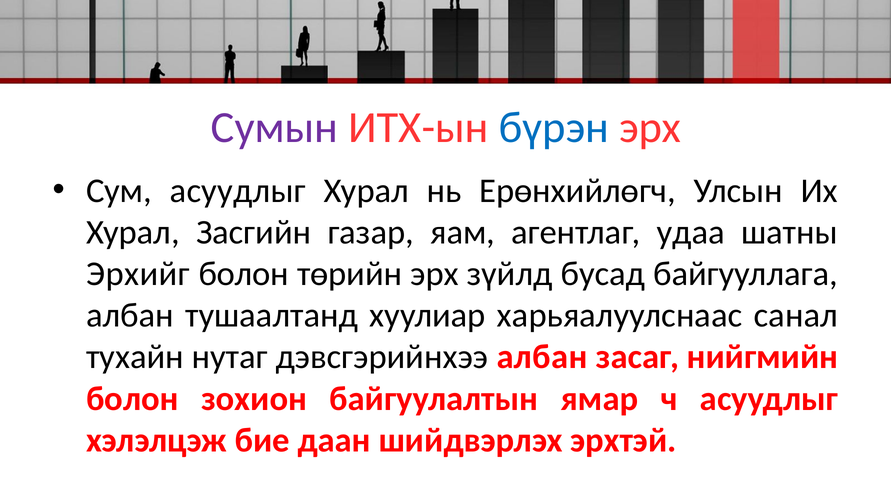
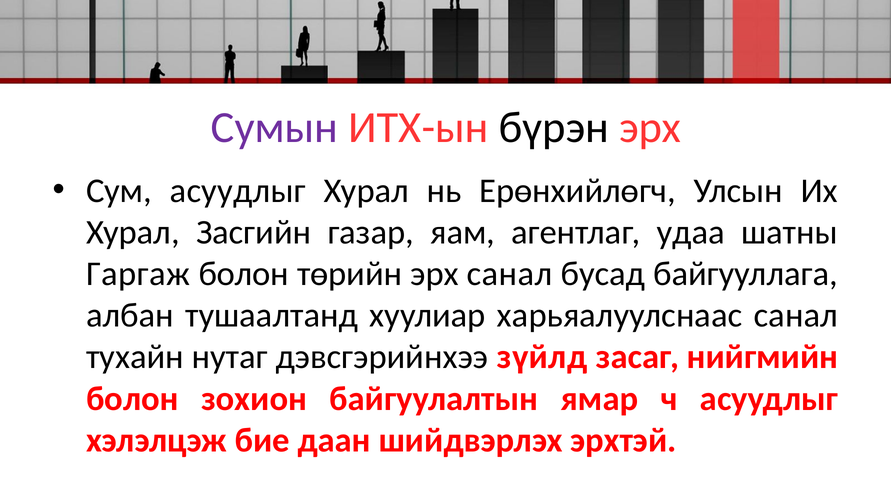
бүрэн colour: blue -> black
Эрхийг: Эрхийг -> Гаргаж
эрх зүйлд: зүйлд -> санал
дэвсгэрийнхээ албан: албан -> зүйлд
